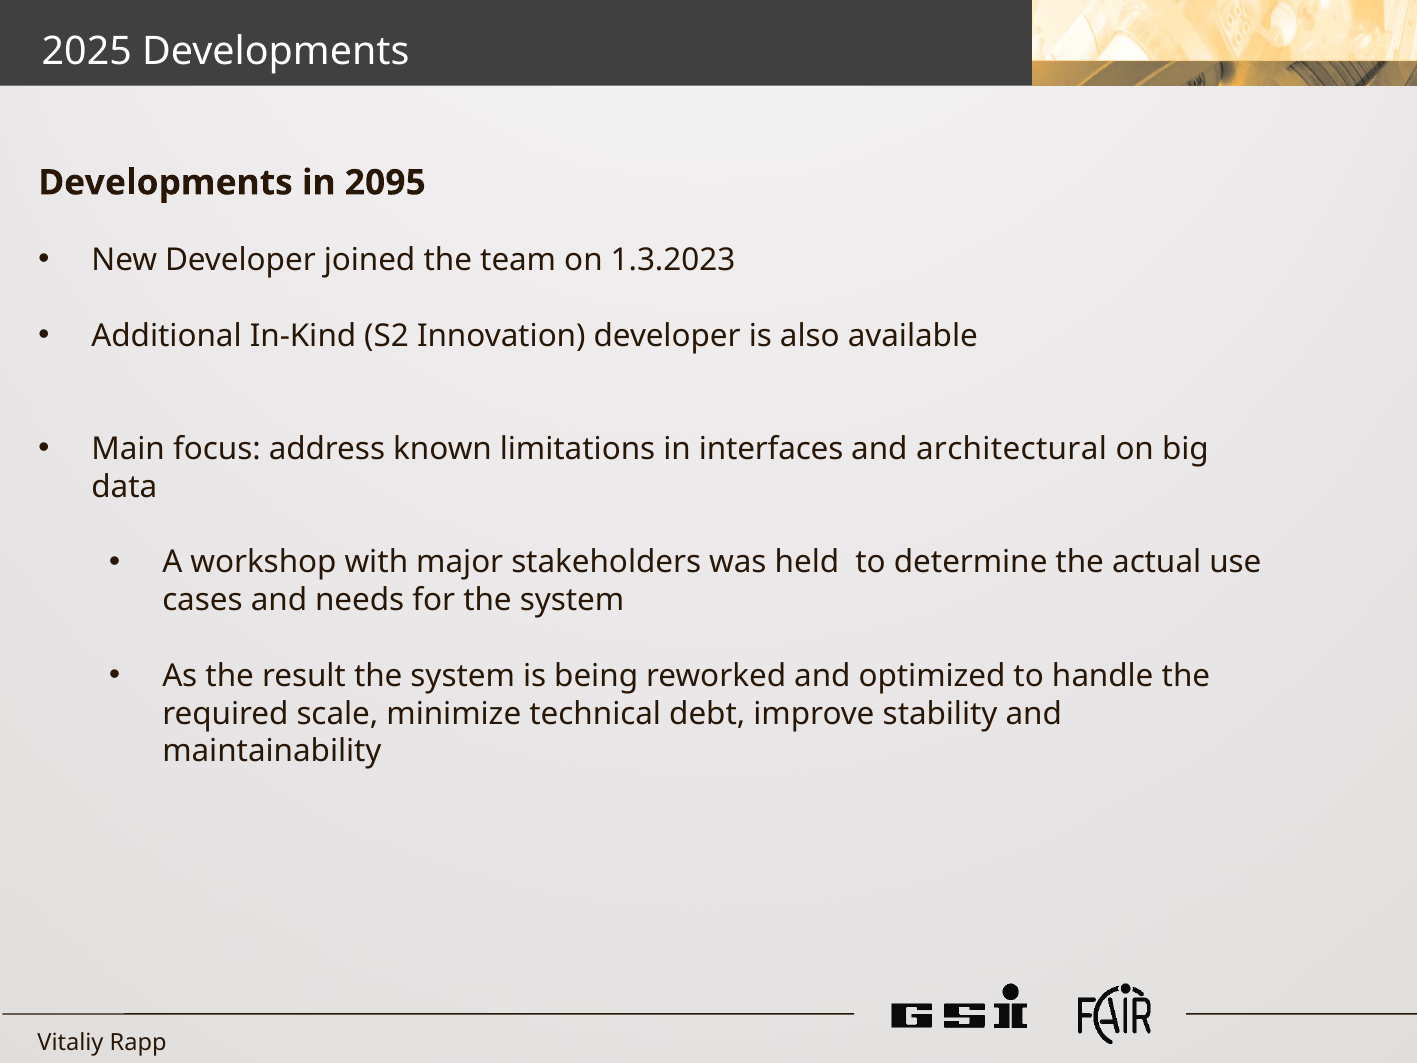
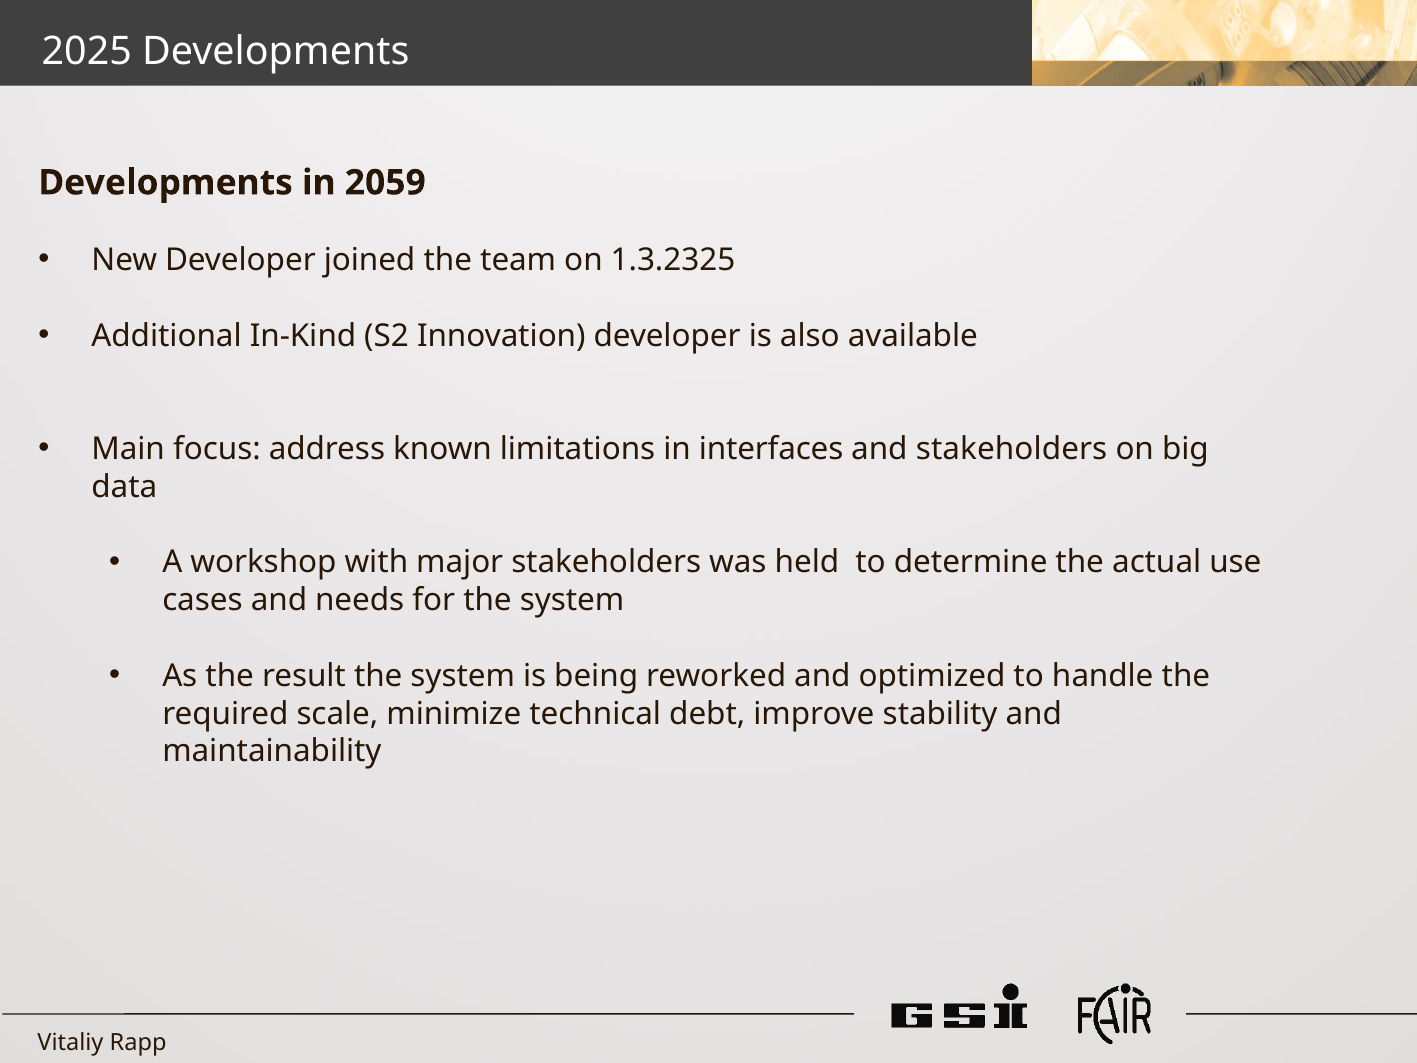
2095: 2095 -> 2059
1.3.2023: 1.3.2023 -> 1.3.2325
and architectural: architectural -> stakeholders
